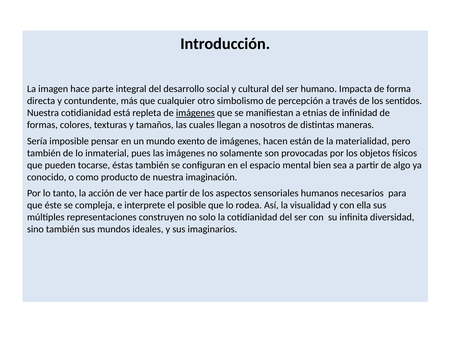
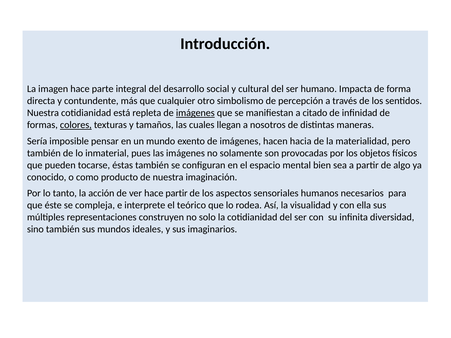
etnias: etnias -> citado
colores underline: none -> present
están: están -> hacia
posible: posible -> teórico
